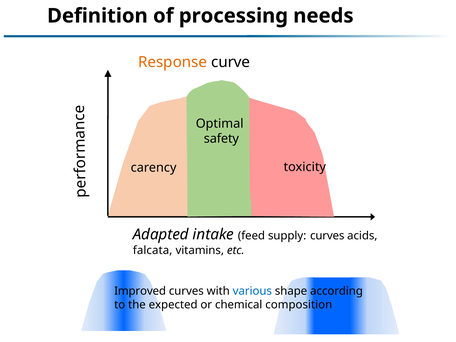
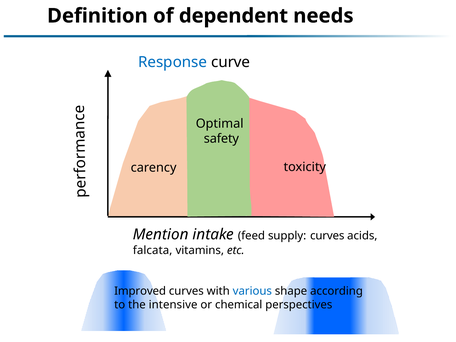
processing: processing -> dependent
Response colour: orange -> blue
Adapted: Adapted -> Mention
expected: expected -> intensive
composition: composition -> perspectives
